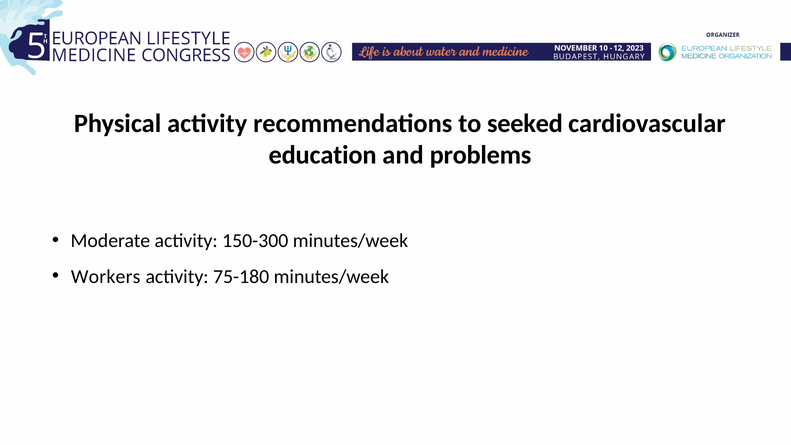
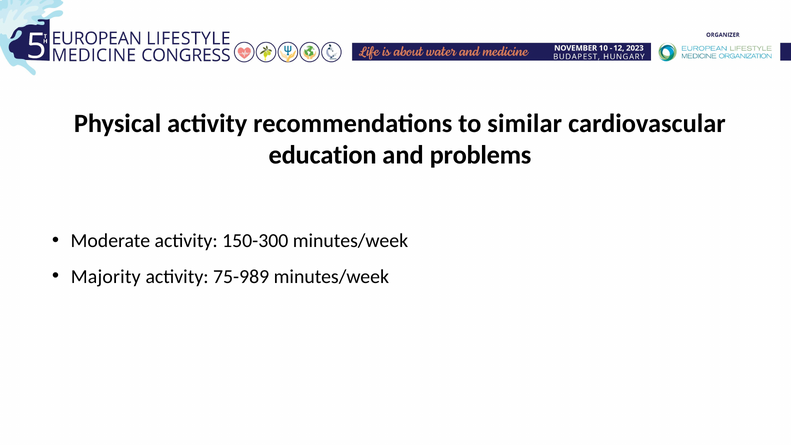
seeked: seeked -> similar
Workers: Workers -> Majority
75-180: 75-180 -> 75-989
